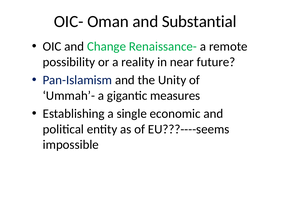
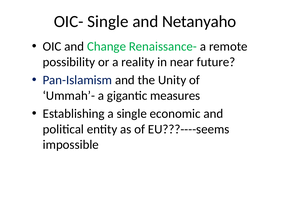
OIC- Oman: Oman -> Single
Substantial: Substantial -> Netanyaho
